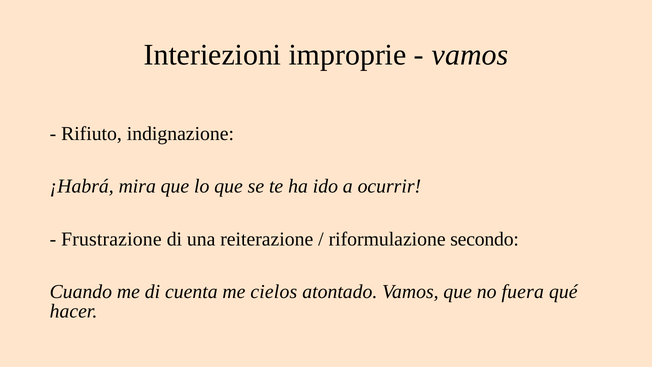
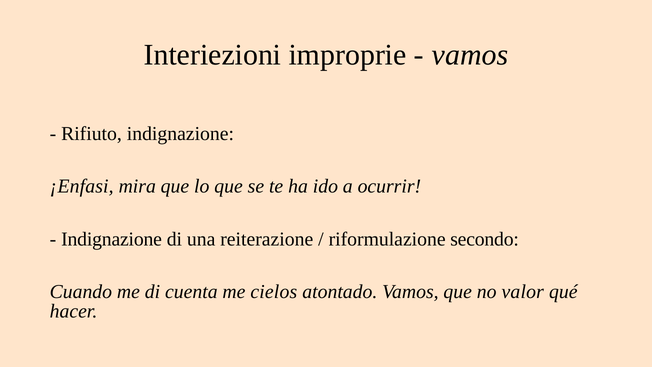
¡Habrá: ¡Habrá -> ¡Enfasi
Frustrazione at (111, 239): Frustrazione -> Indignazione
fuera: fuera -> valor
